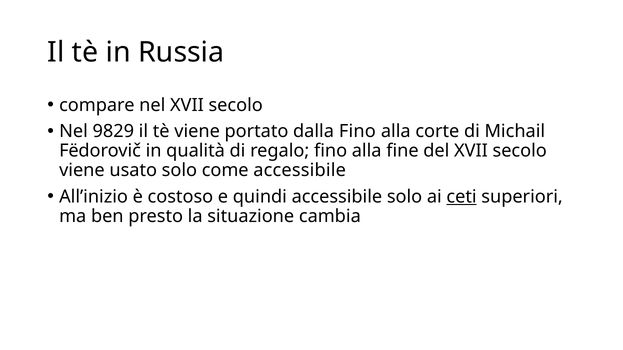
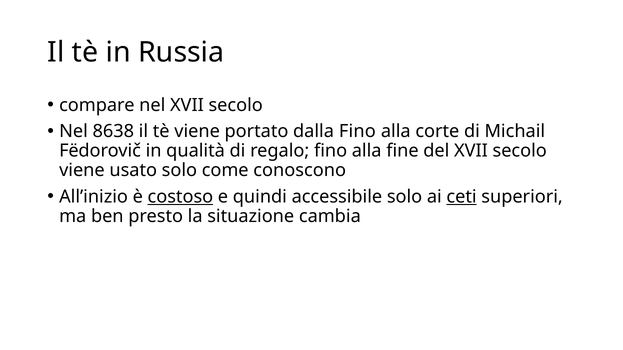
9829: 9829 -> 8638
come accessibile: accessibile -> conoscono
costoso underline: none -> present
